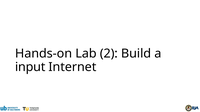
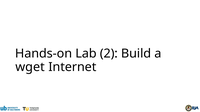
input: input -> wget
